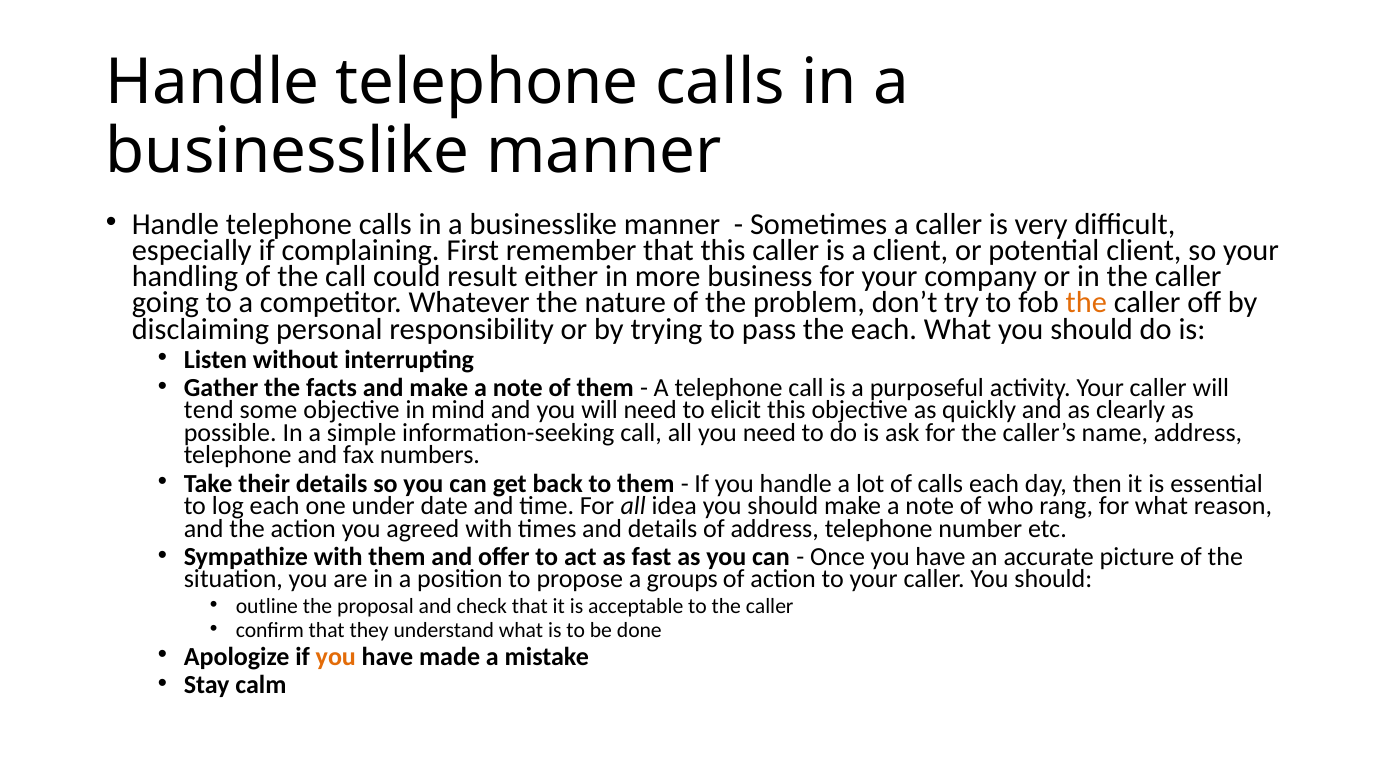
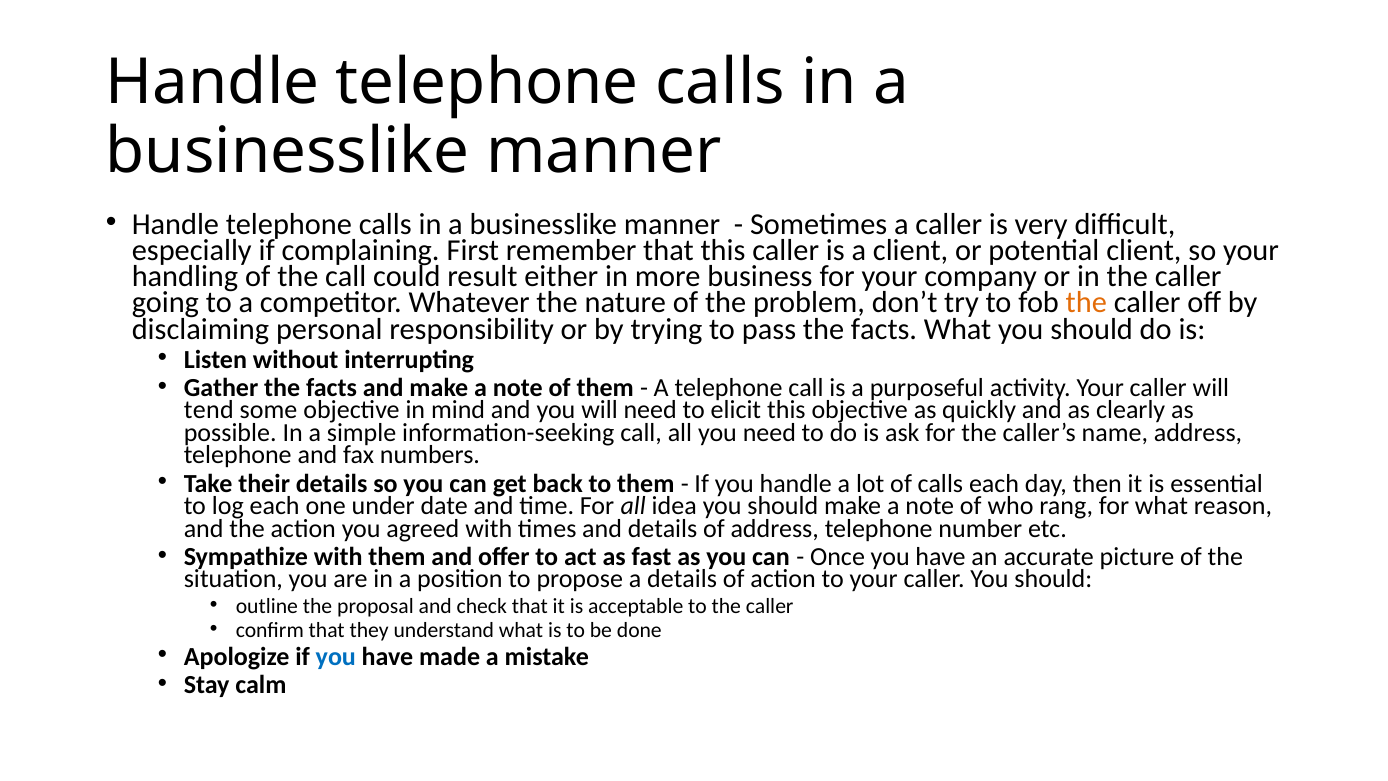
pass the each: each -> facts
a groups: groups -> details
you at (336, 656) colour: orange -> blue
